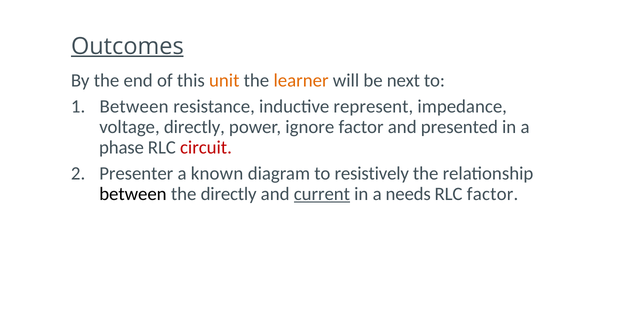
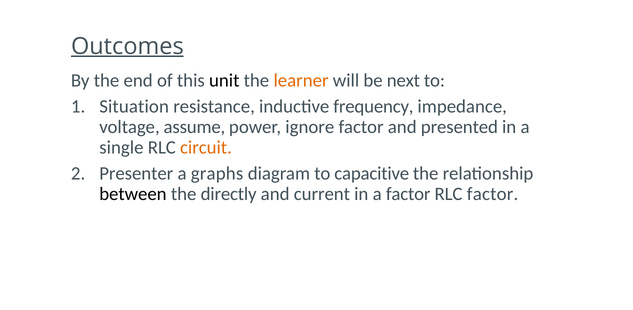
unit colour: orange -> black
Between at (134, 106): Between -> Situation
represent: represent -> frequency
voltage directly: directly -> assume
phase: phase -> single
circuit colour: red -> orange
known: known -> graphs
resistively: resistively -> capacitive
current underline: present -> none
a needs: needs -> factor
